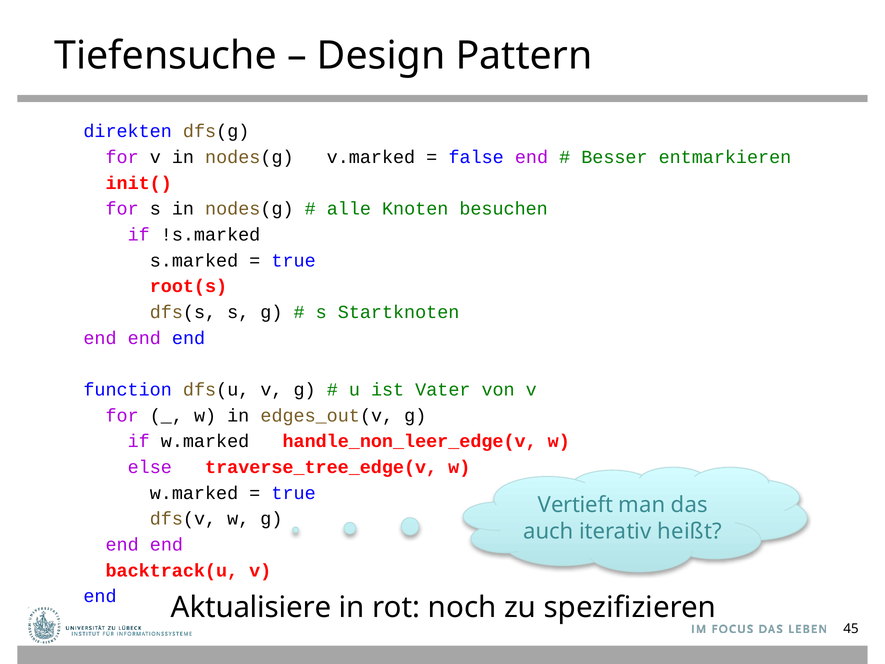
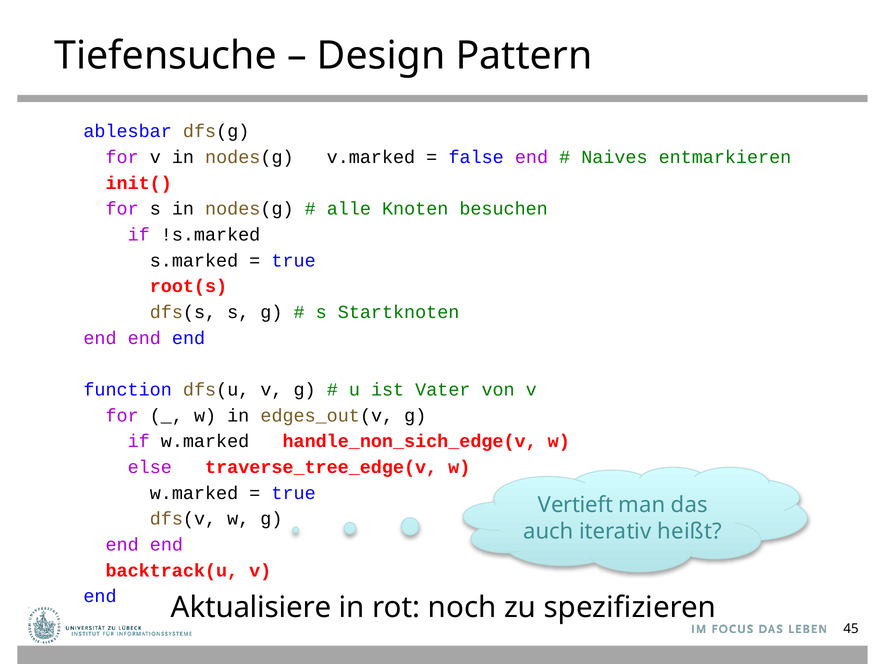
direkten: direkten -> ablesbar
Besser: Besser -> Naives
handle_non_leer_edge(v: handle_non_leer_edge(v -> handle_non_sich_edge(v
